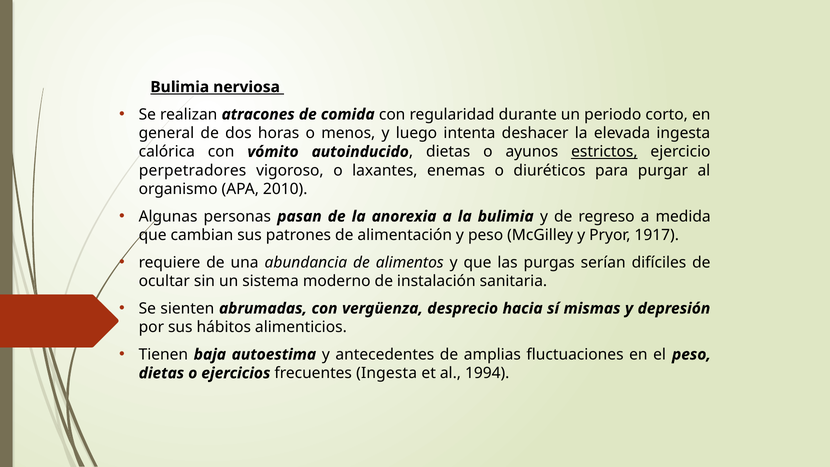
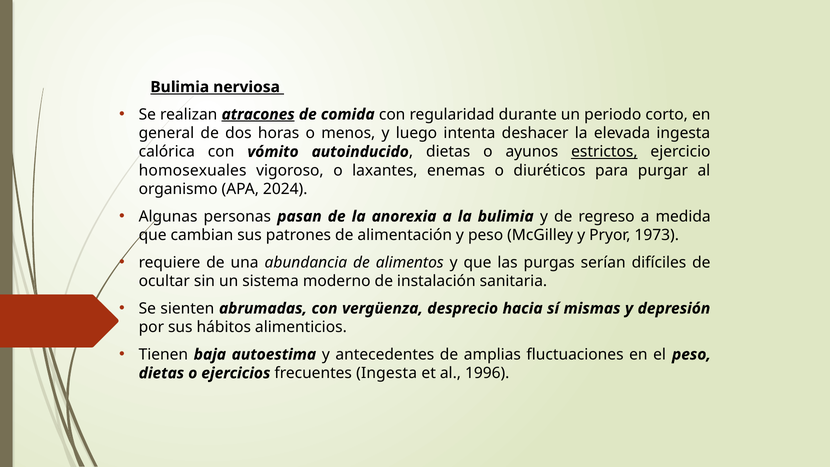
atracones underline: none -> present
perpetradores: perpetradores -> homosexuales
2010: 2010 -> 2024
1917: 1917 -> 1973
1994: 1994 -> 1996
